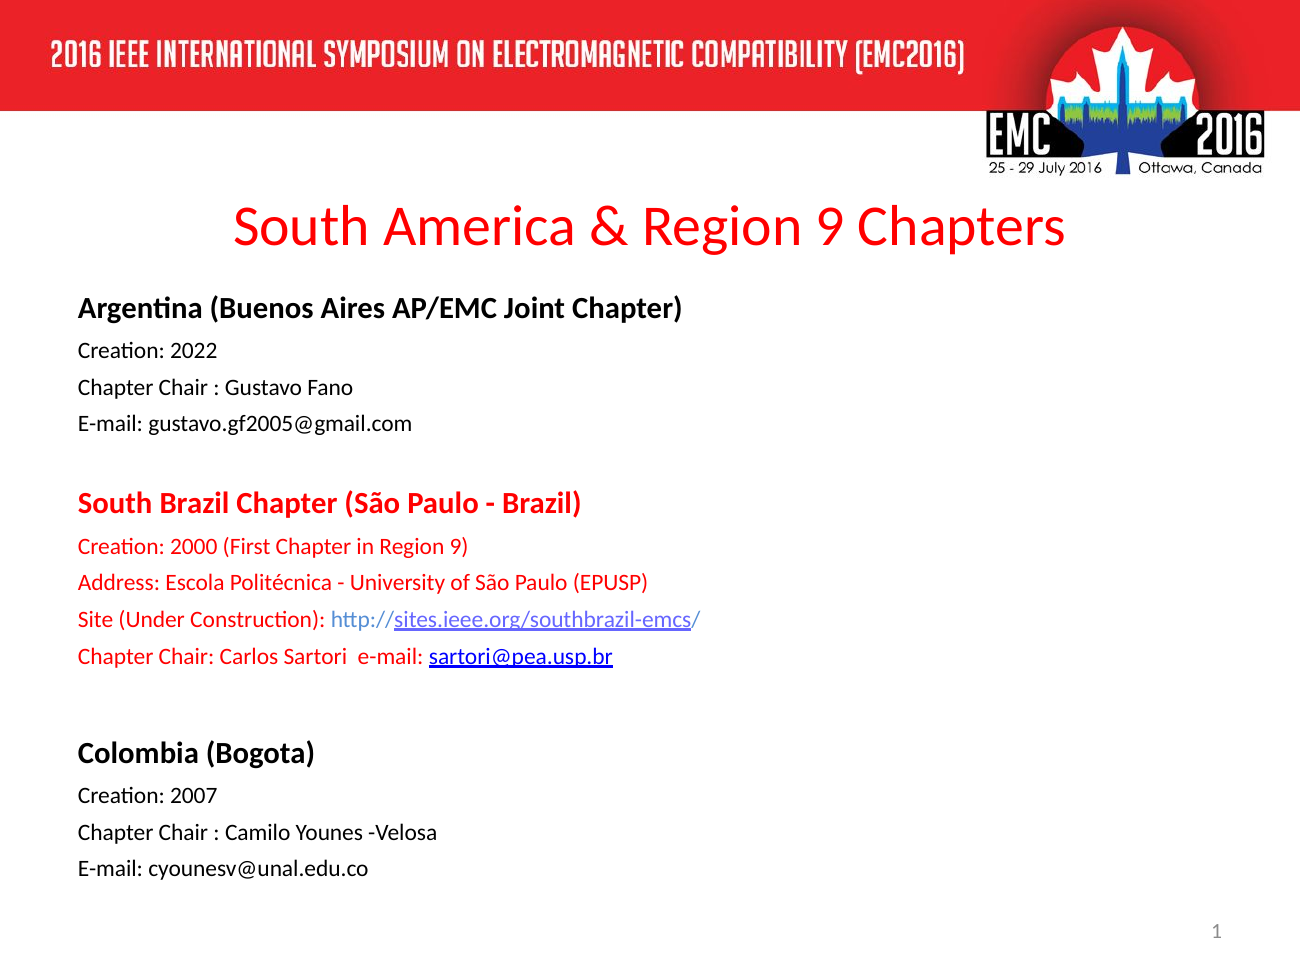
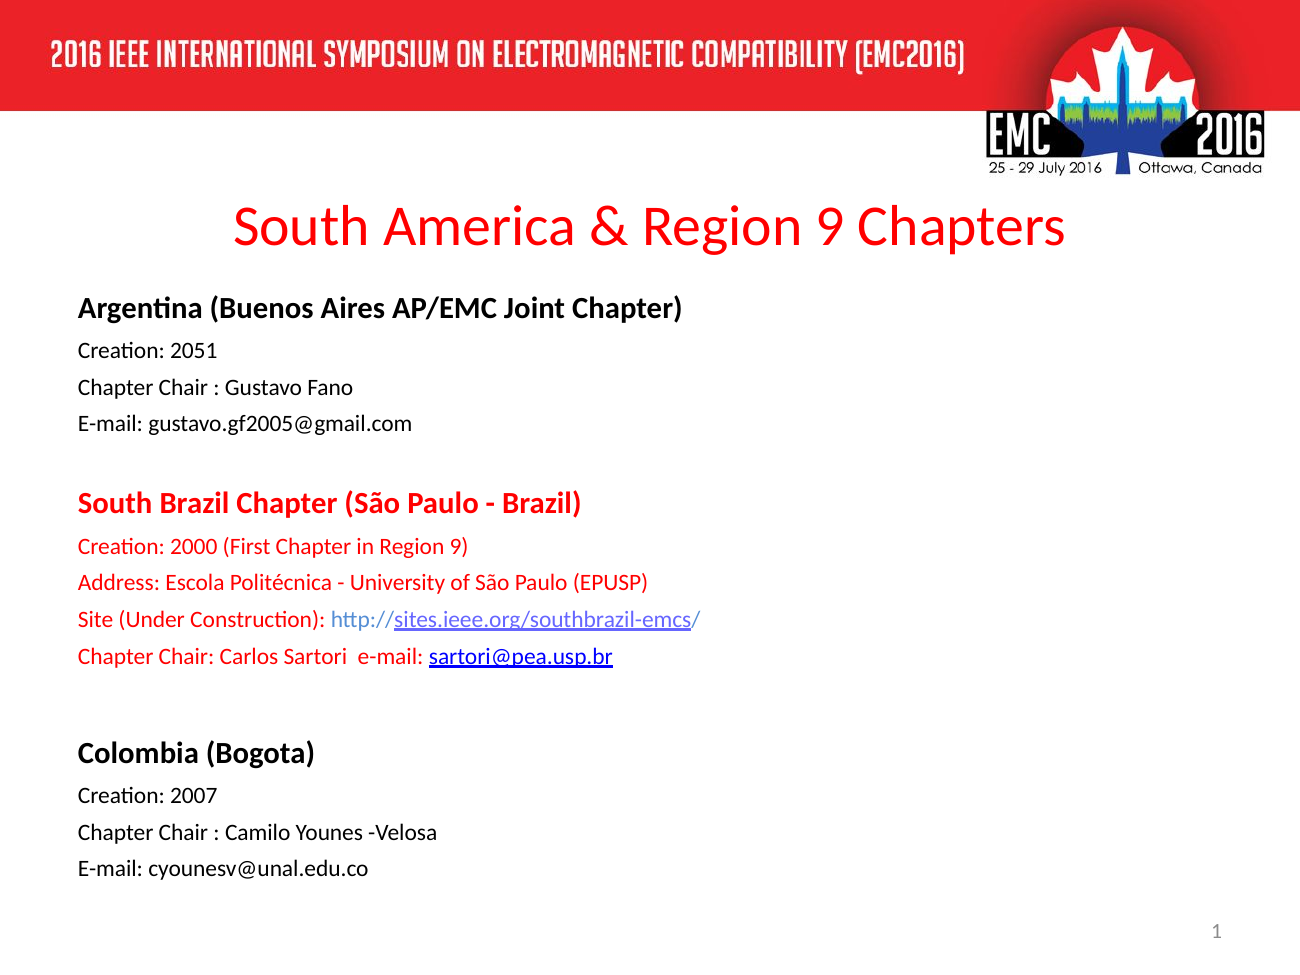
2022: 2022 -> 2051
